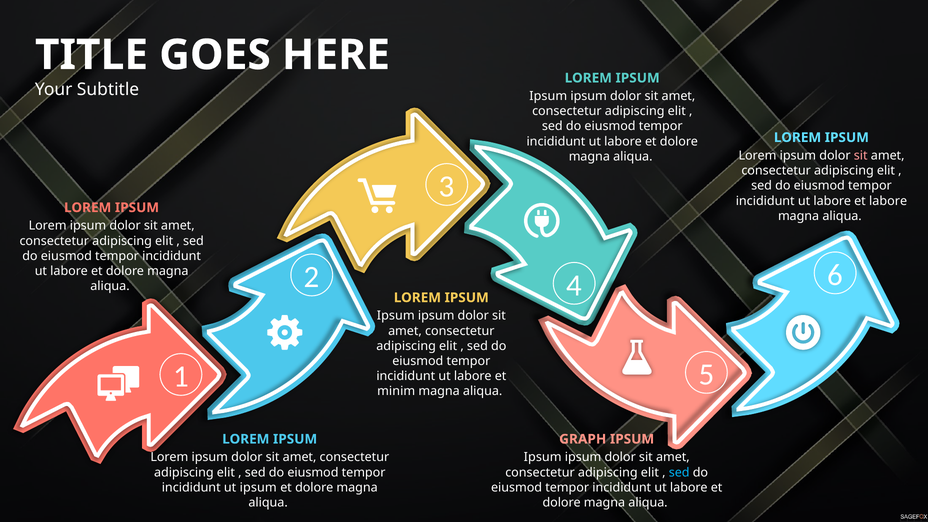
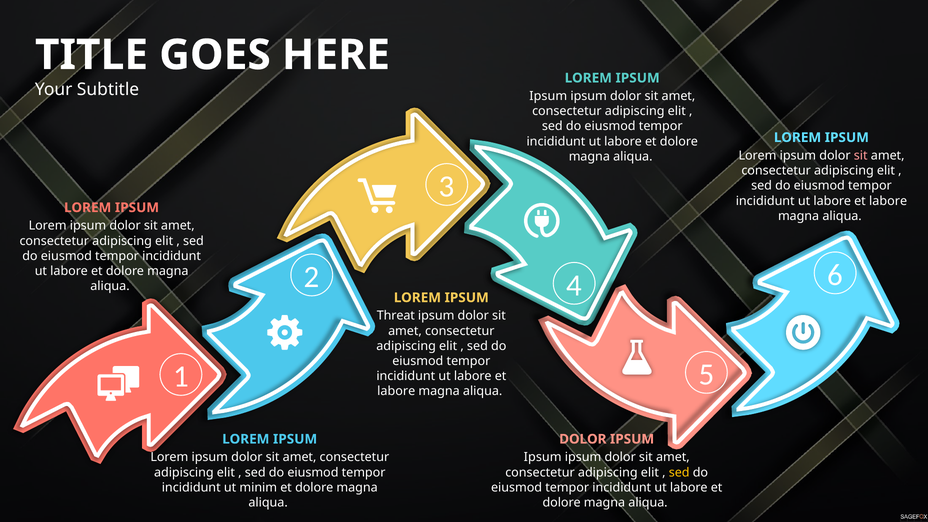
Ipsum at (396, 316): Ipsum -> Threat
minim at (396, 391): minim -> labore
GRAPH at (583, 439): GRAPH -> DOLOR
sed at (679, 472) colour: light blue -> yellow
ut ipsum: ipsum -> minim
